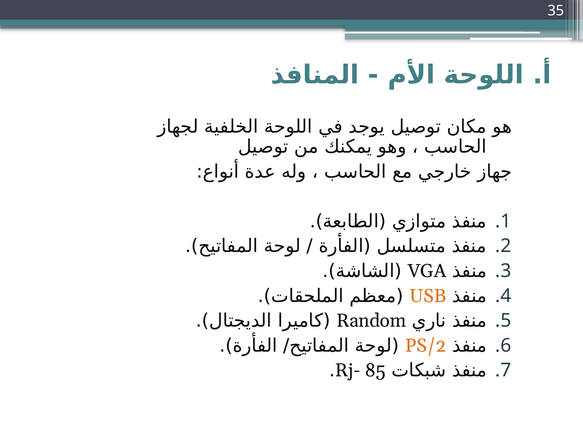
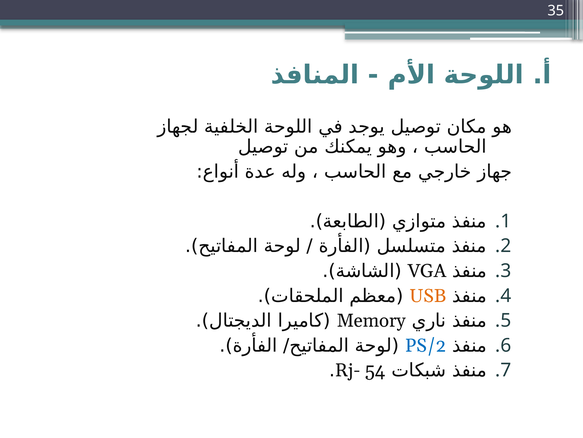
Random: Random -> Memory
PS/2 colour: orange -> blue
85: 85 -> 54
